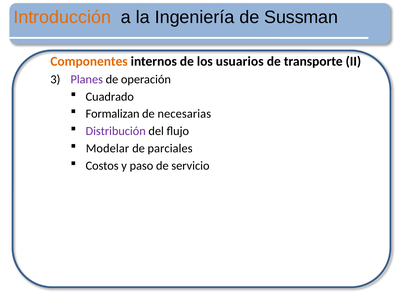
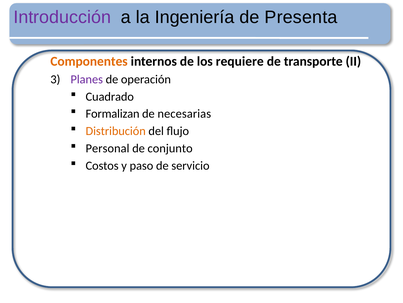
Introducción colour: orange -> purple
Sussman: Sussman -> Presenta
usuarios: usuarios -> requiere
Distribución colour: purple -> orange
Modelar: Modelar -> Personal
parciales: parciales -> conjunto
